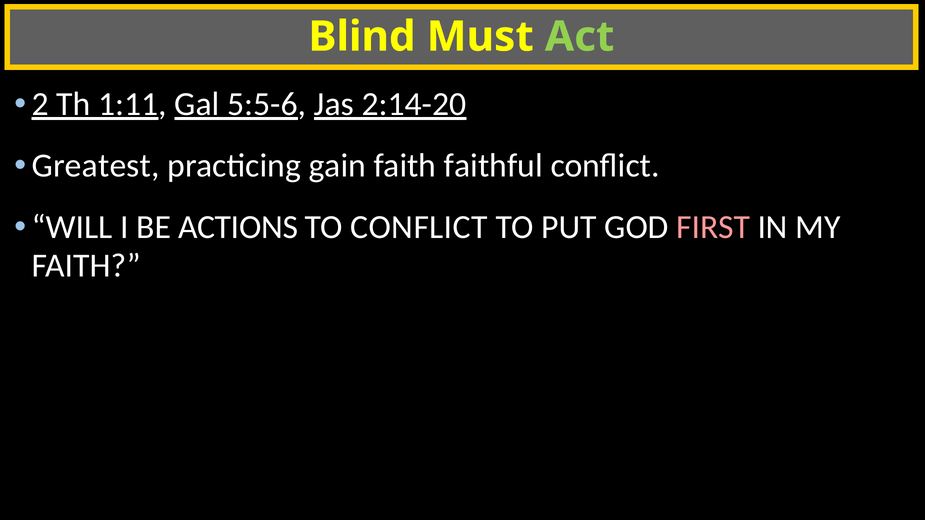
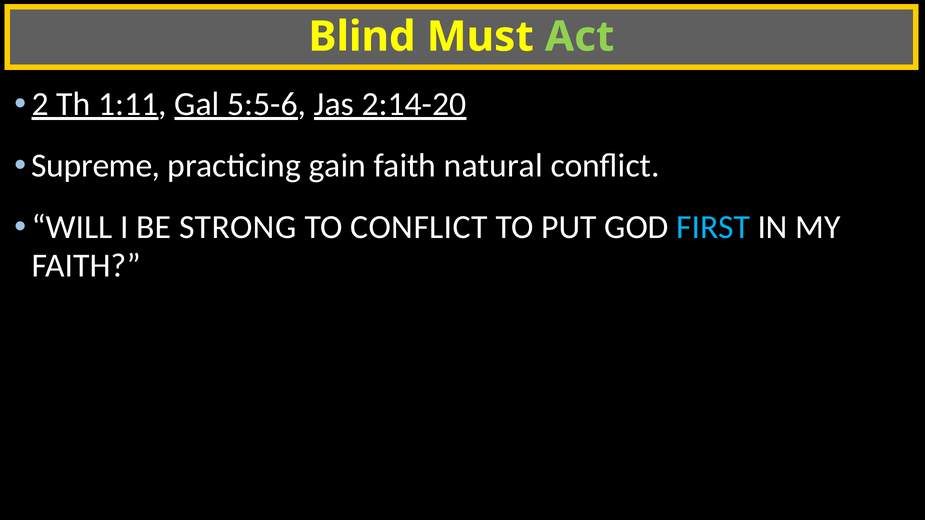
Greatest: Greatest -> Supreme
faithful: faithful -> natural
ACTIONS: ACTIONS -> STRONG
FIRST colour: pink -> light blue
